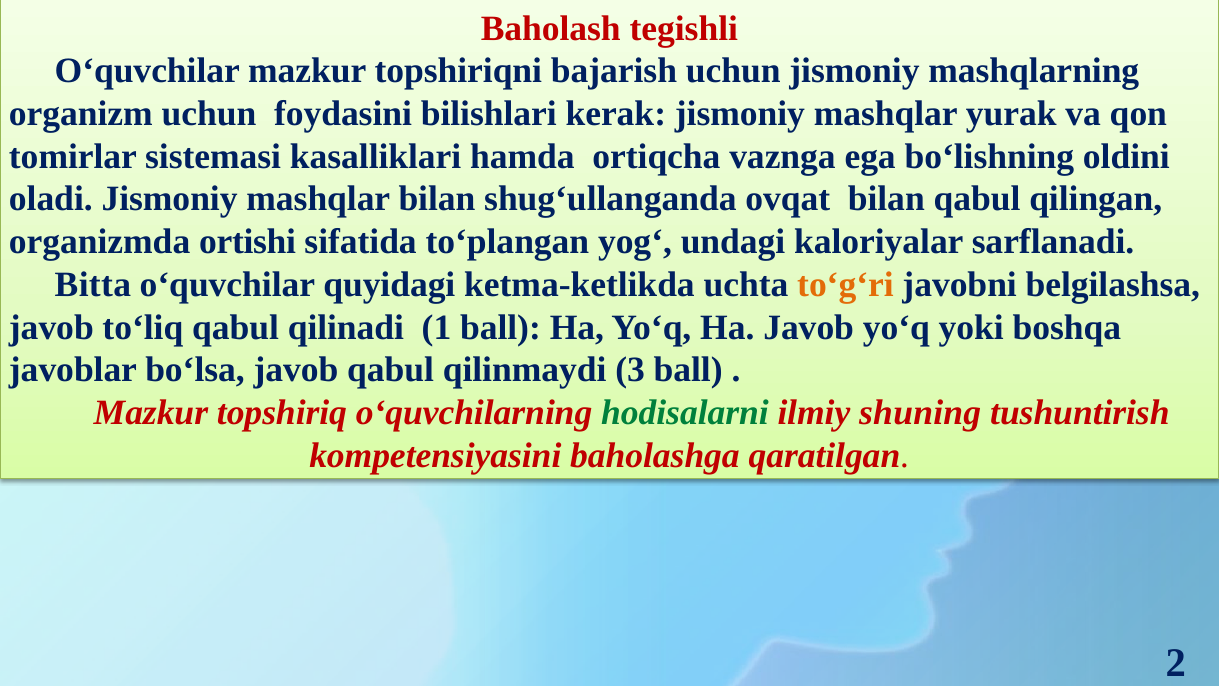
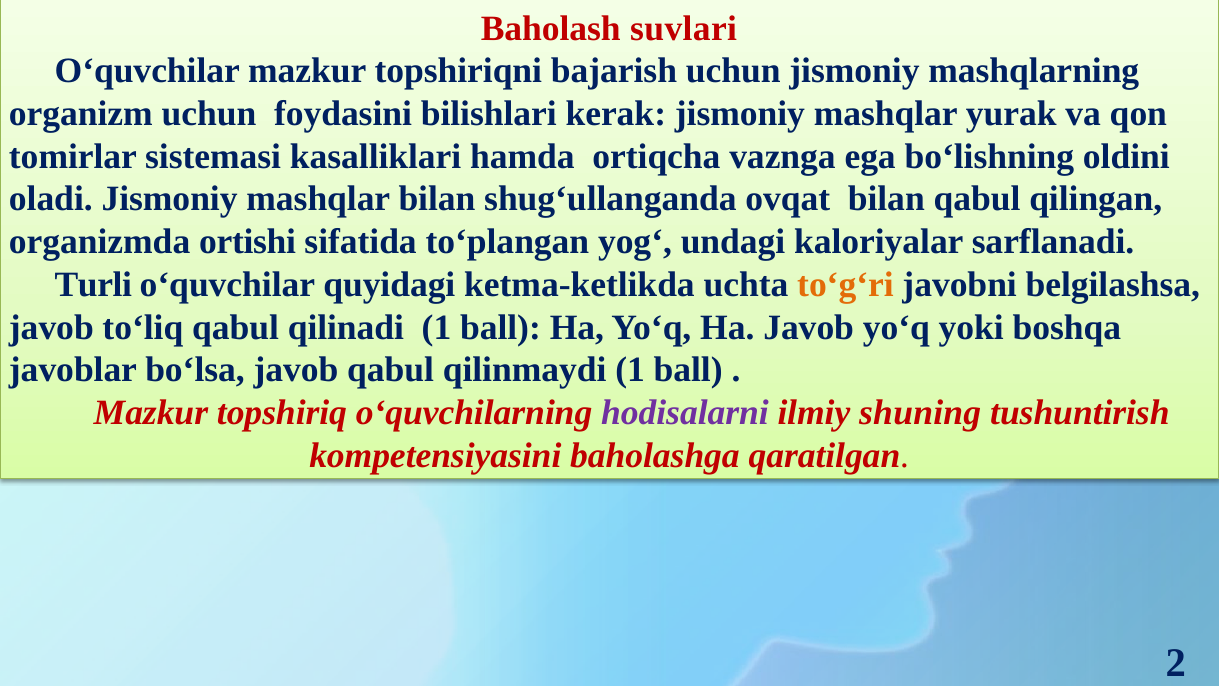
tegishli: tegishli -> suvlari
Bitta: Bitta -> Turli
qilinmaydi 3: 3 -> 1
hodisalarni colour: green -> purple
